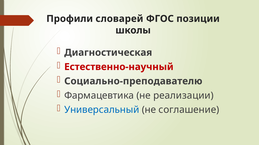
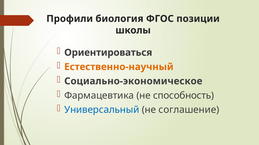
словарей: словарей -> биология
Диагностическая: Диагностическая -> Ориентироваться
Естественно-научный colour: red -> orange
Социально-преподавателю: Социально-преподавателю -> Социально-экономическое
реализации: реализации -> способность
